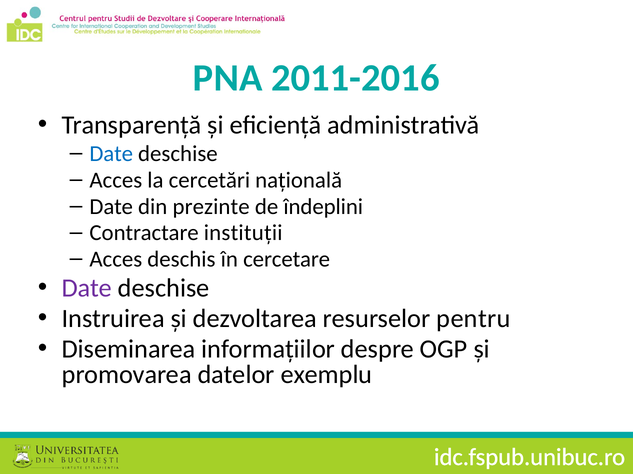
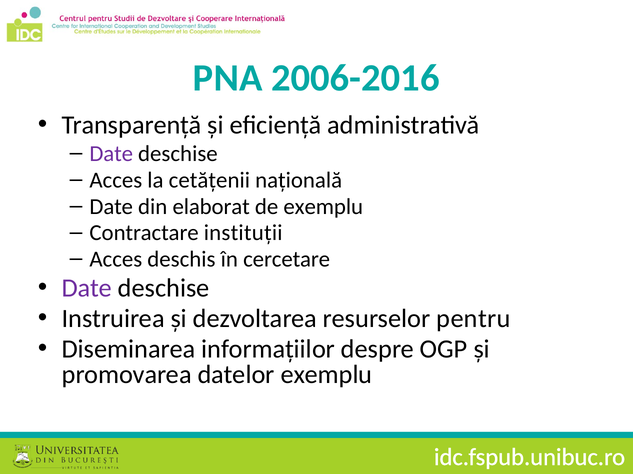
2011-2016: 2011-2016 -> 2006-2016
Date at (111, 154) colour: blue -> purple
cercetări: cercetări -> cetățenii
prezinte: prezinte -> elaborat
de îndeplini: îndeplini -> exemplu
